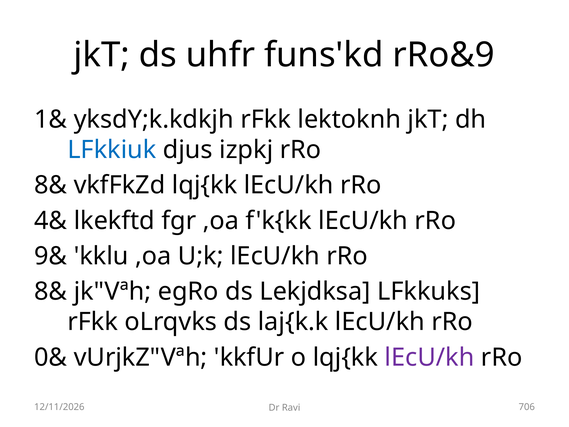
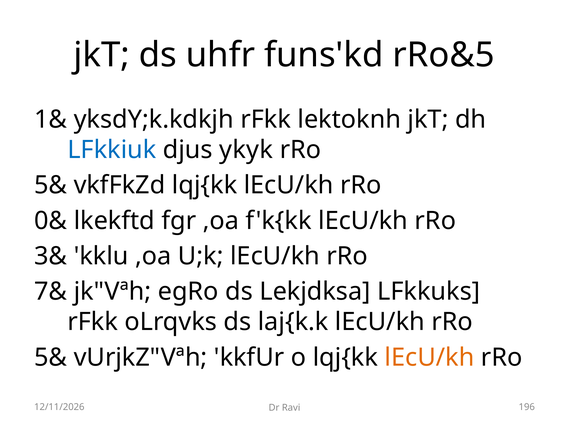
rRo&9: rRo&9 -> rRo&5
izpkj: izpkj -> ykyk
8& at (51, 185): 8& -> 5&
4&: 4& -> 0&
9&: 9& -> 3&
8& at (51, 291): 8& -> 7&
0& at (51, 357): 0& -> 5&
lEcU/kh at (430, 357) colour: purple -> orange
706: 706 -> 196
